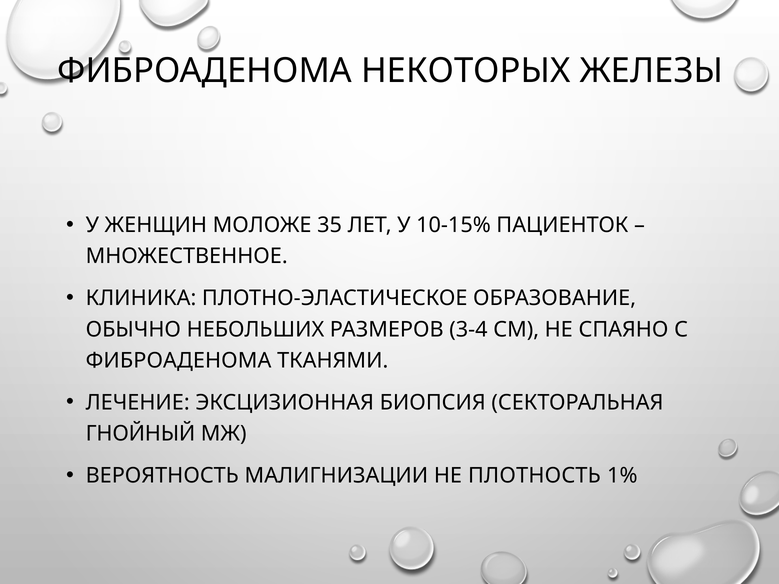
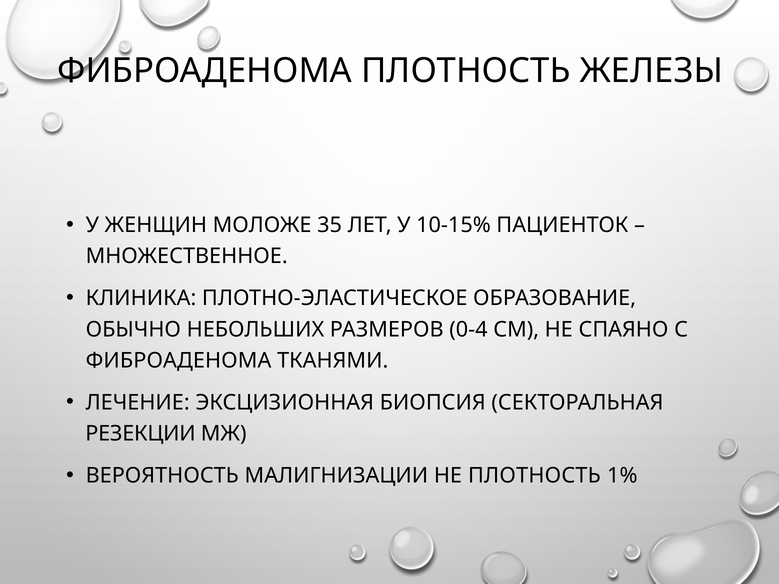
ФИБРОАДЕНОМА НЕКОТОРЫХ: НЕКОТОРЫХ -> ПЛОТНОСТЬ
3-4: 3-4 -> 0-4
ГНОЙНЫЙ: ГНОЙНЫЙ -> РЕЗЕКЦИИ
